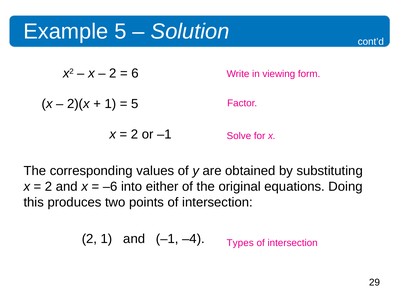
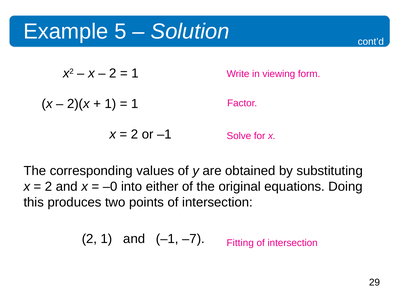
6 at (135, 74): 6 -> 1
5 at (135, 104): 5 -> 1
–6: –6 -> –0
–4: –4 -> –7
Types: Types -> Fitting
